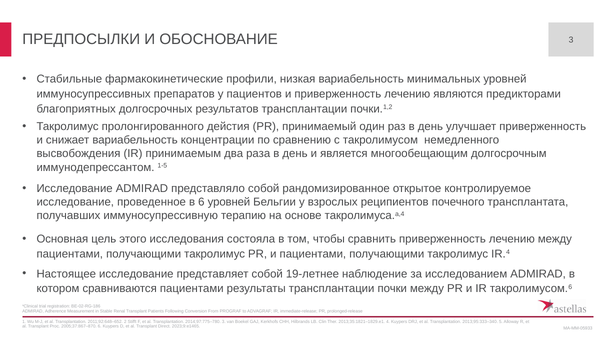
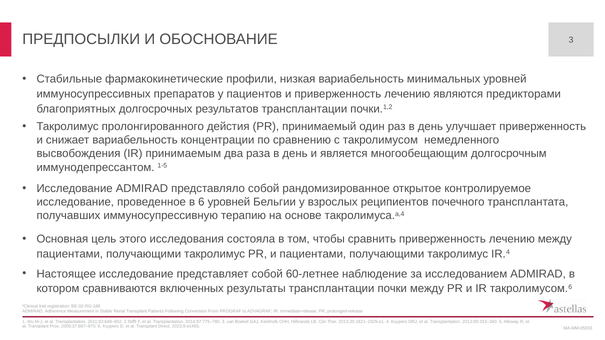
19-летнее: 19-летнее -> 60-летнее
сравниваются пациентами: пациентами -> включенных
